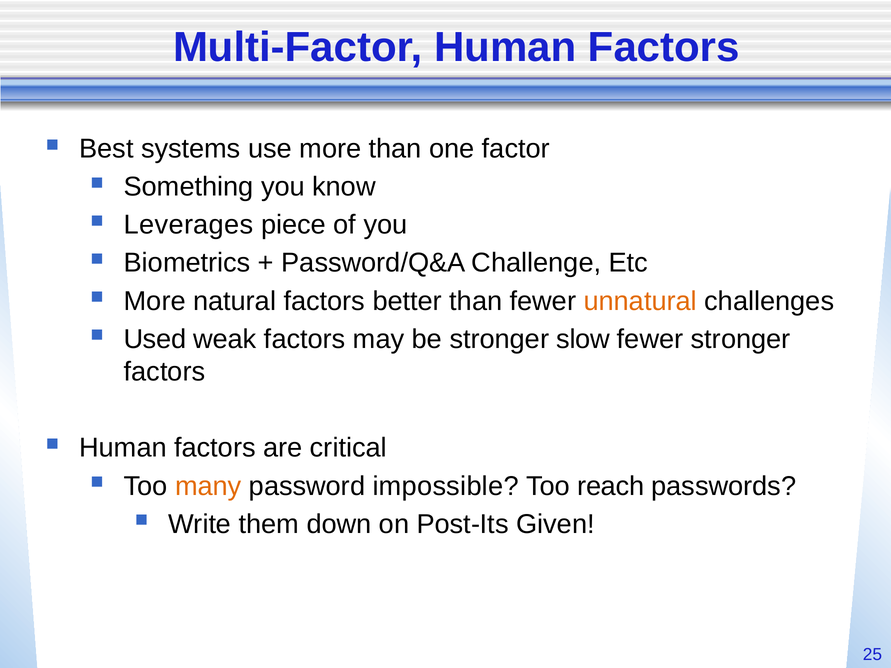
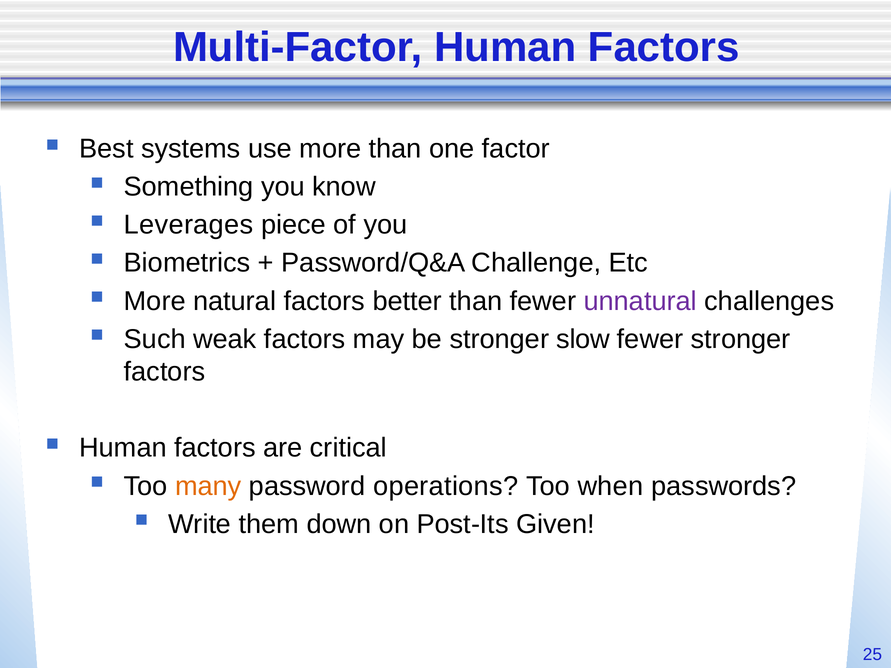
unnatural colour: orange -> purple
Used: Used -> Such
impossible: impossible -> operations
reach: reach -> when
